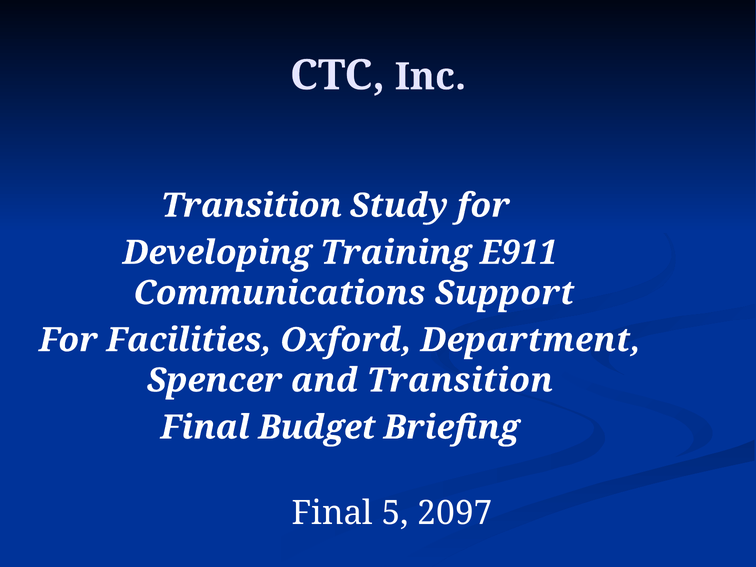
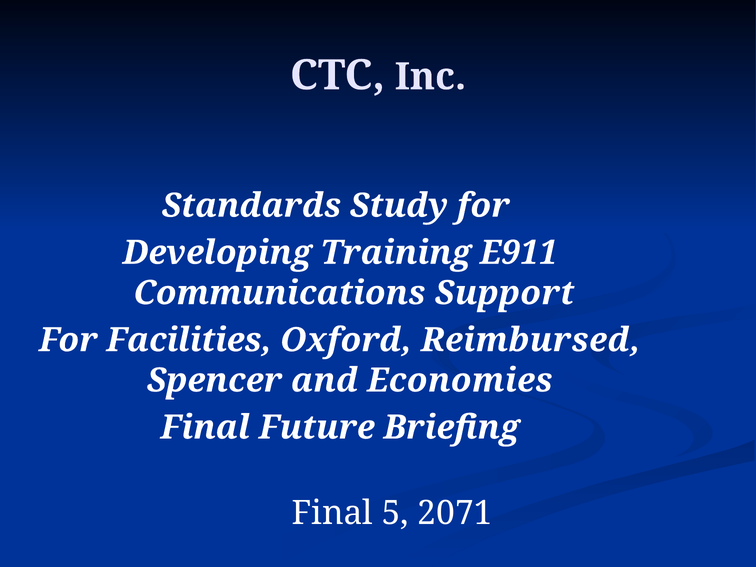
Transition at (251, 206): Transition -> Standards
Department: Department -> Reimbursed
and Transition: Transition -> Economies
Budget: Budget -> Future
2097: 2097 -> 2071
